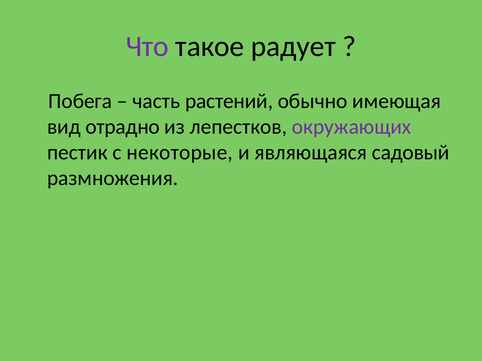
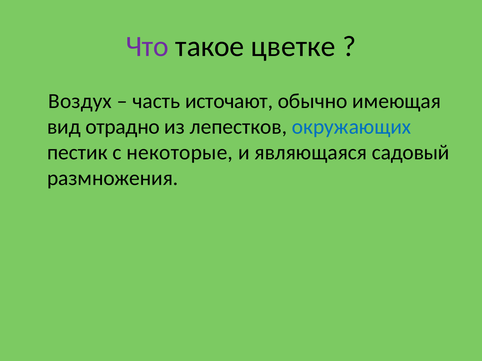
радует: радует -> цветке
Побега: Побега -> Воздух
растений: растений -> источают
окружающих colour: purple -> blue
